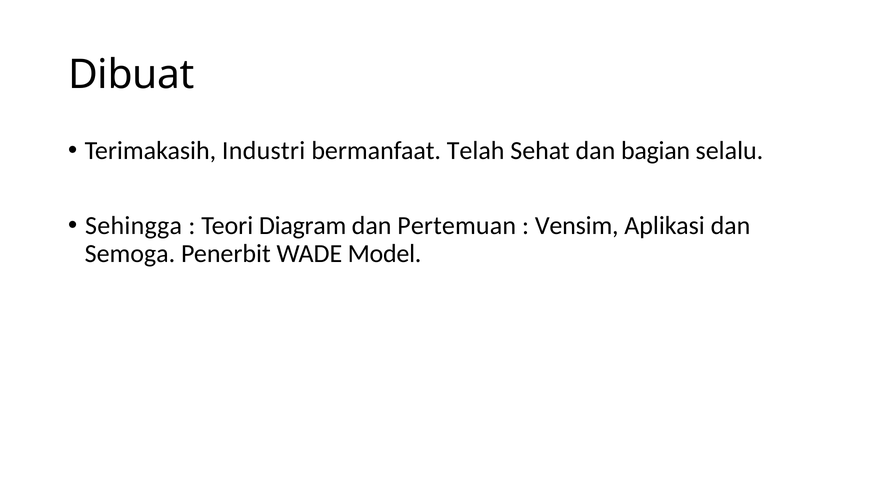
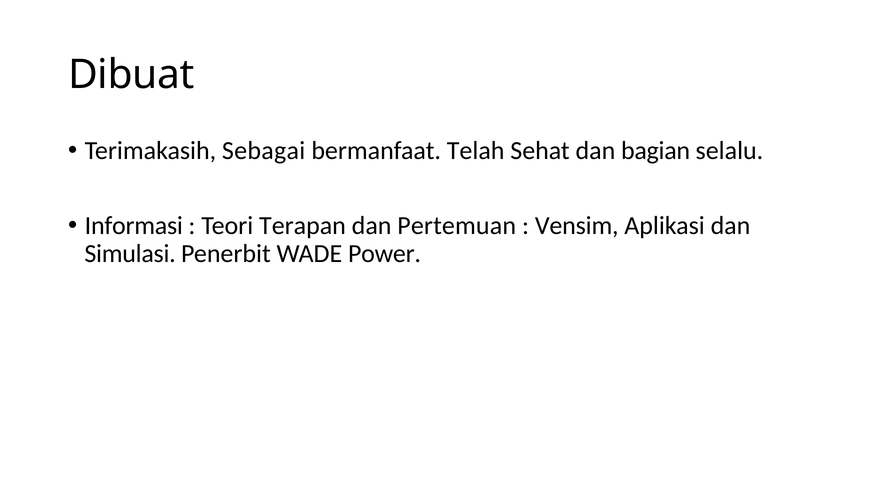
Industri: Industri -> Sebagai
Sehingga: Sehingga -> Informasi
Diagram: Diagram -> Terapan
Semoga: Semoga -> Simulasi
Model: Model -> Power
